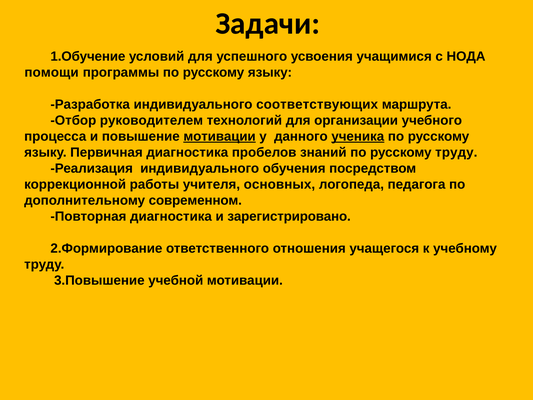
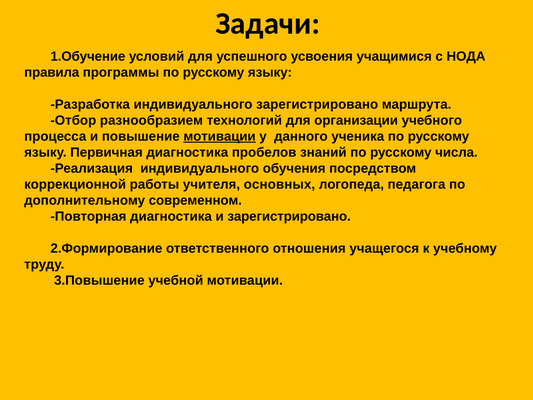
помощи: помощи -> правила
индивидуального соответствующих: соответствующих -> зарегистрировано
руководителем: руководителем -> разнообразием
ученика underline: present -> none
русскому труду: труду -> числа
